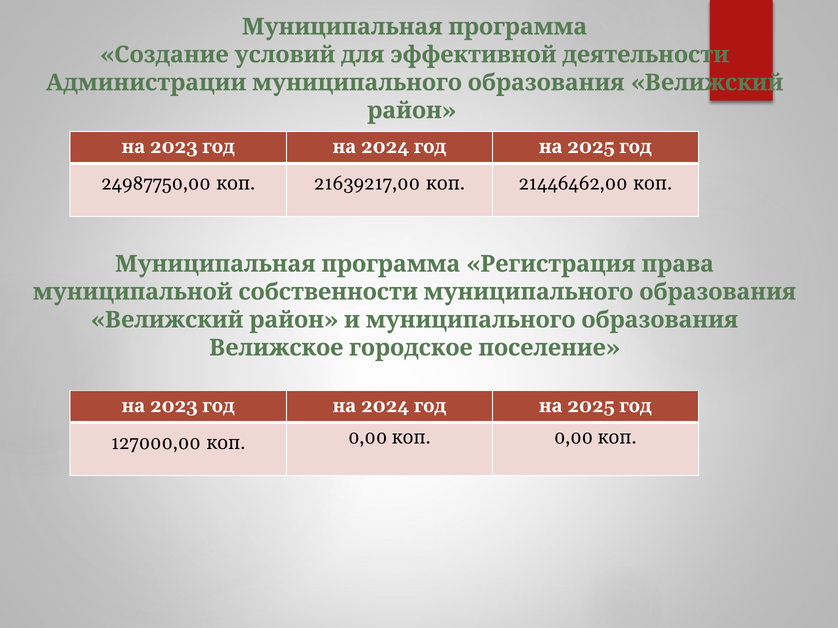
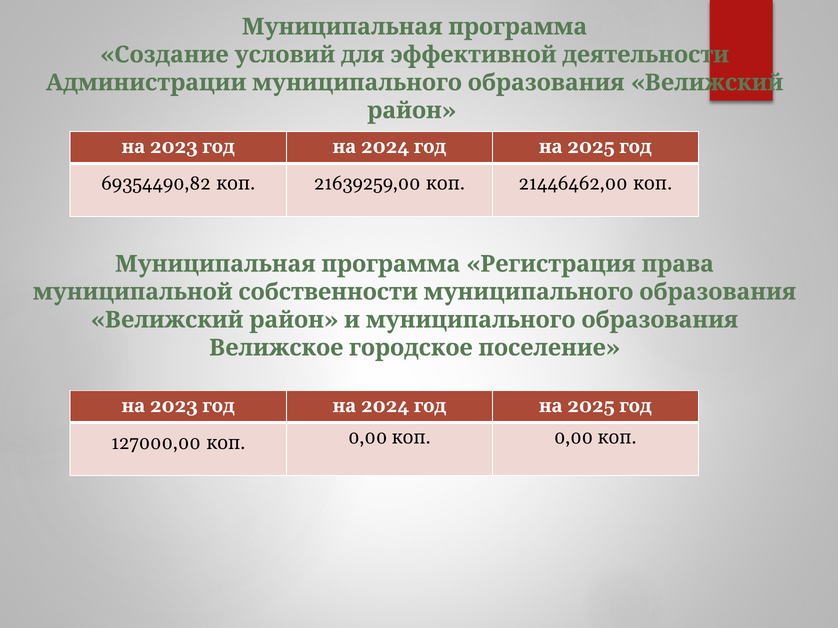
24987750,00: 24987750,00 -> 69354490,82
21639217,00: 21639217,00 -> 21639259,00
